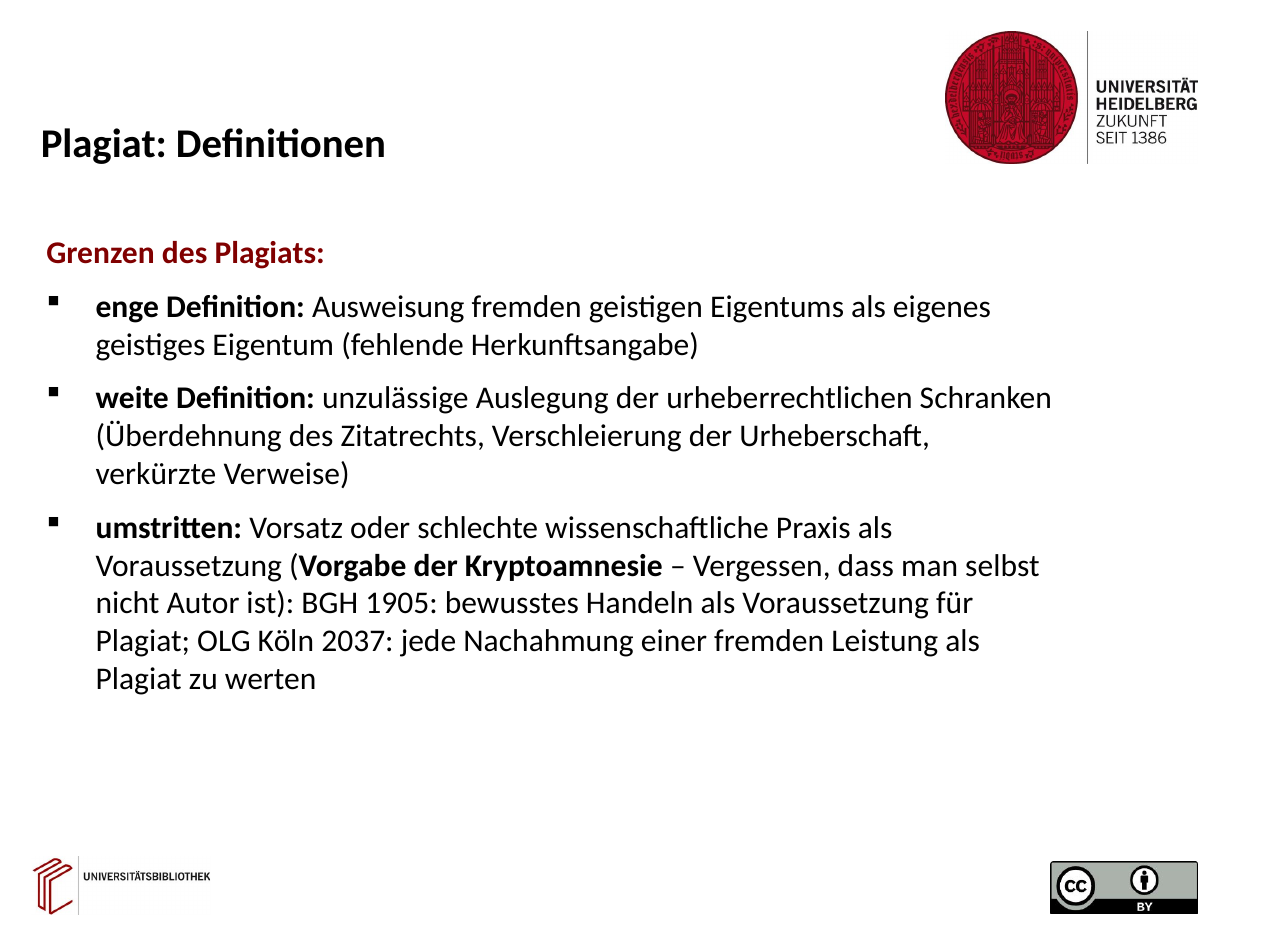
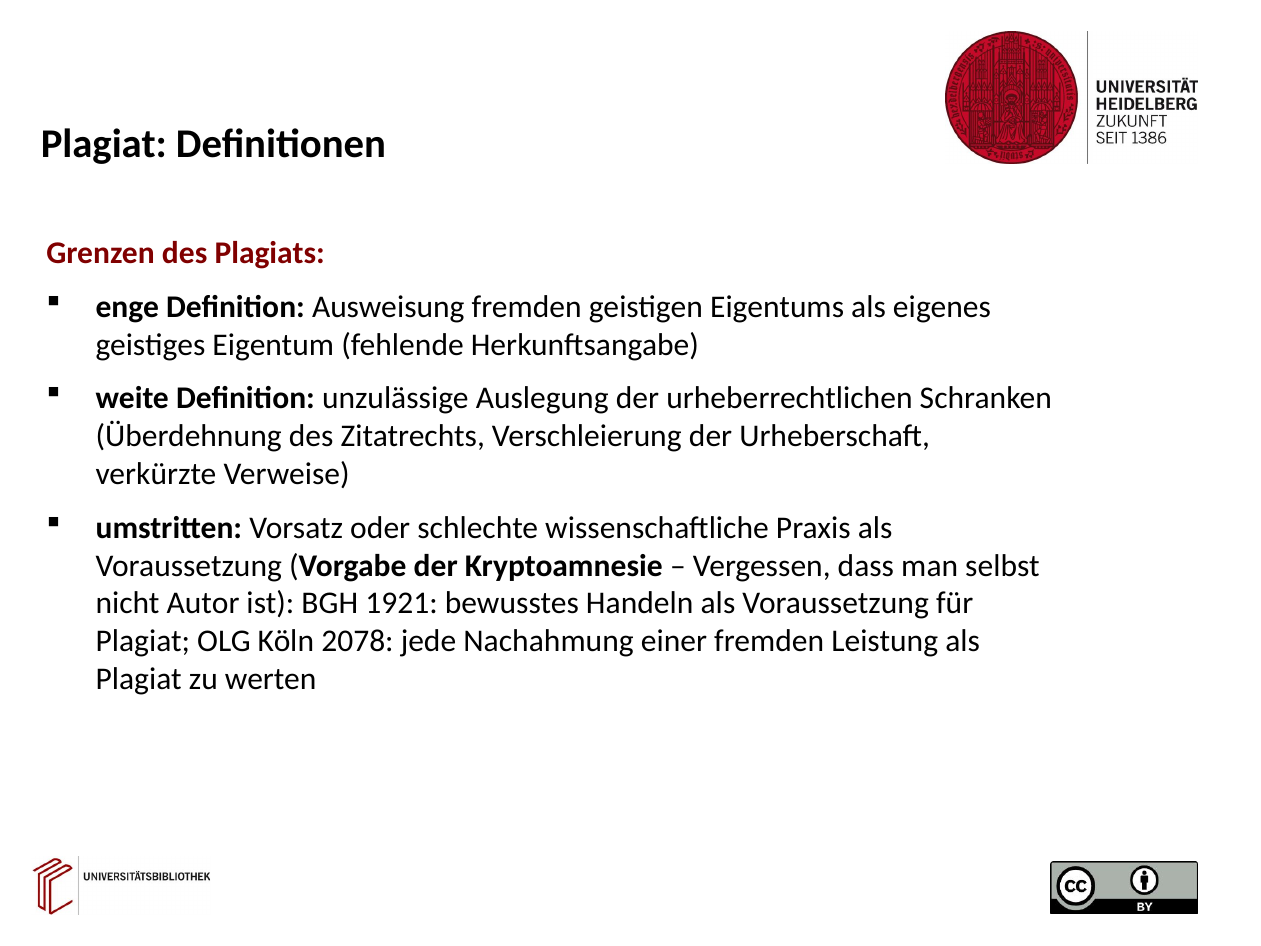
1905: 1905 -> 1921
2037: 2037 -> 2078
